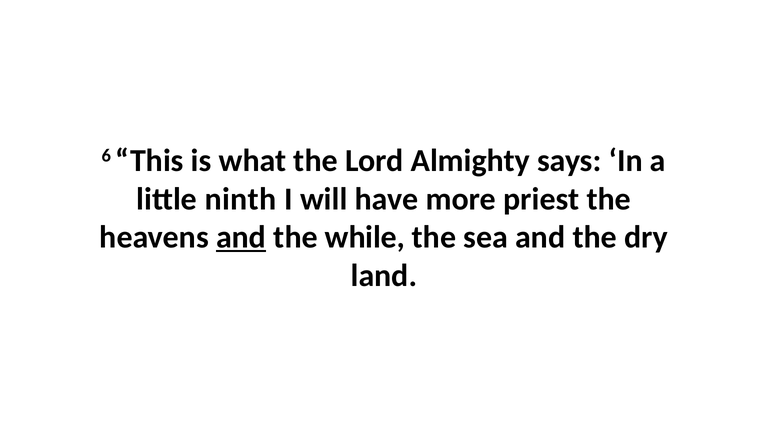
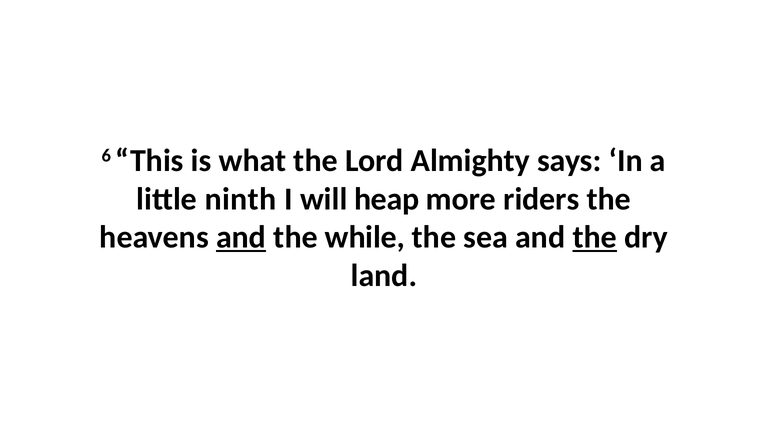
have: have -> heap
priest: priest -> riders
the at (595, 237) underline: none -> present
